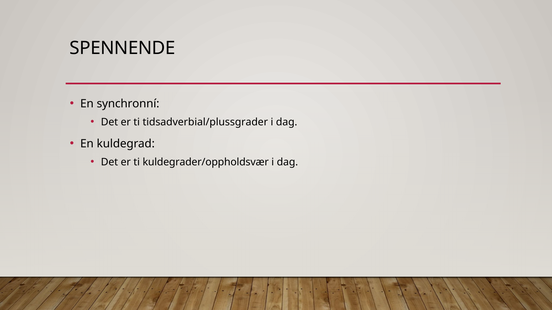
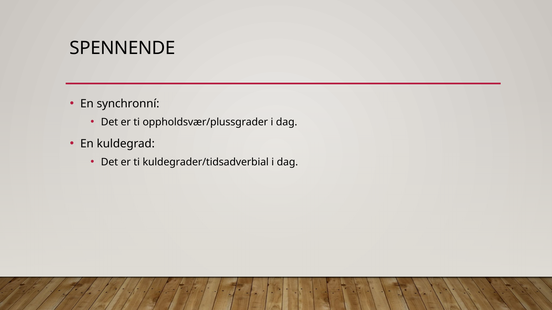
tidsadverbial/plussgrader: tidsadverbial/plussgrader -> oppholdsvær/plussgrader
kuldegrader/oppholdsvær: kuldegrader/oppholdsvær -> kuldegrader/tidsadverbial
